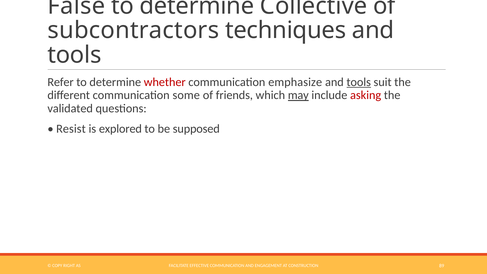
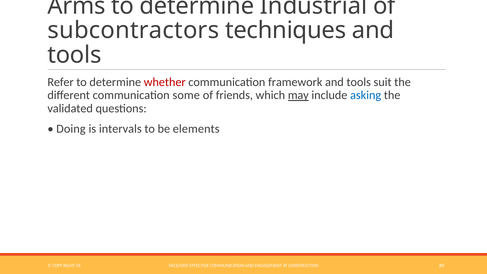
False: False -> Arms
Collective: Collective -> Industrial
emphasize: emphasize -> framework
tools at (359, 82) underline: present -> none
asking colour: red -> blue
Resist: Resist -> Doing
explored: explored -> intervals
supposed: supposed -> elements
